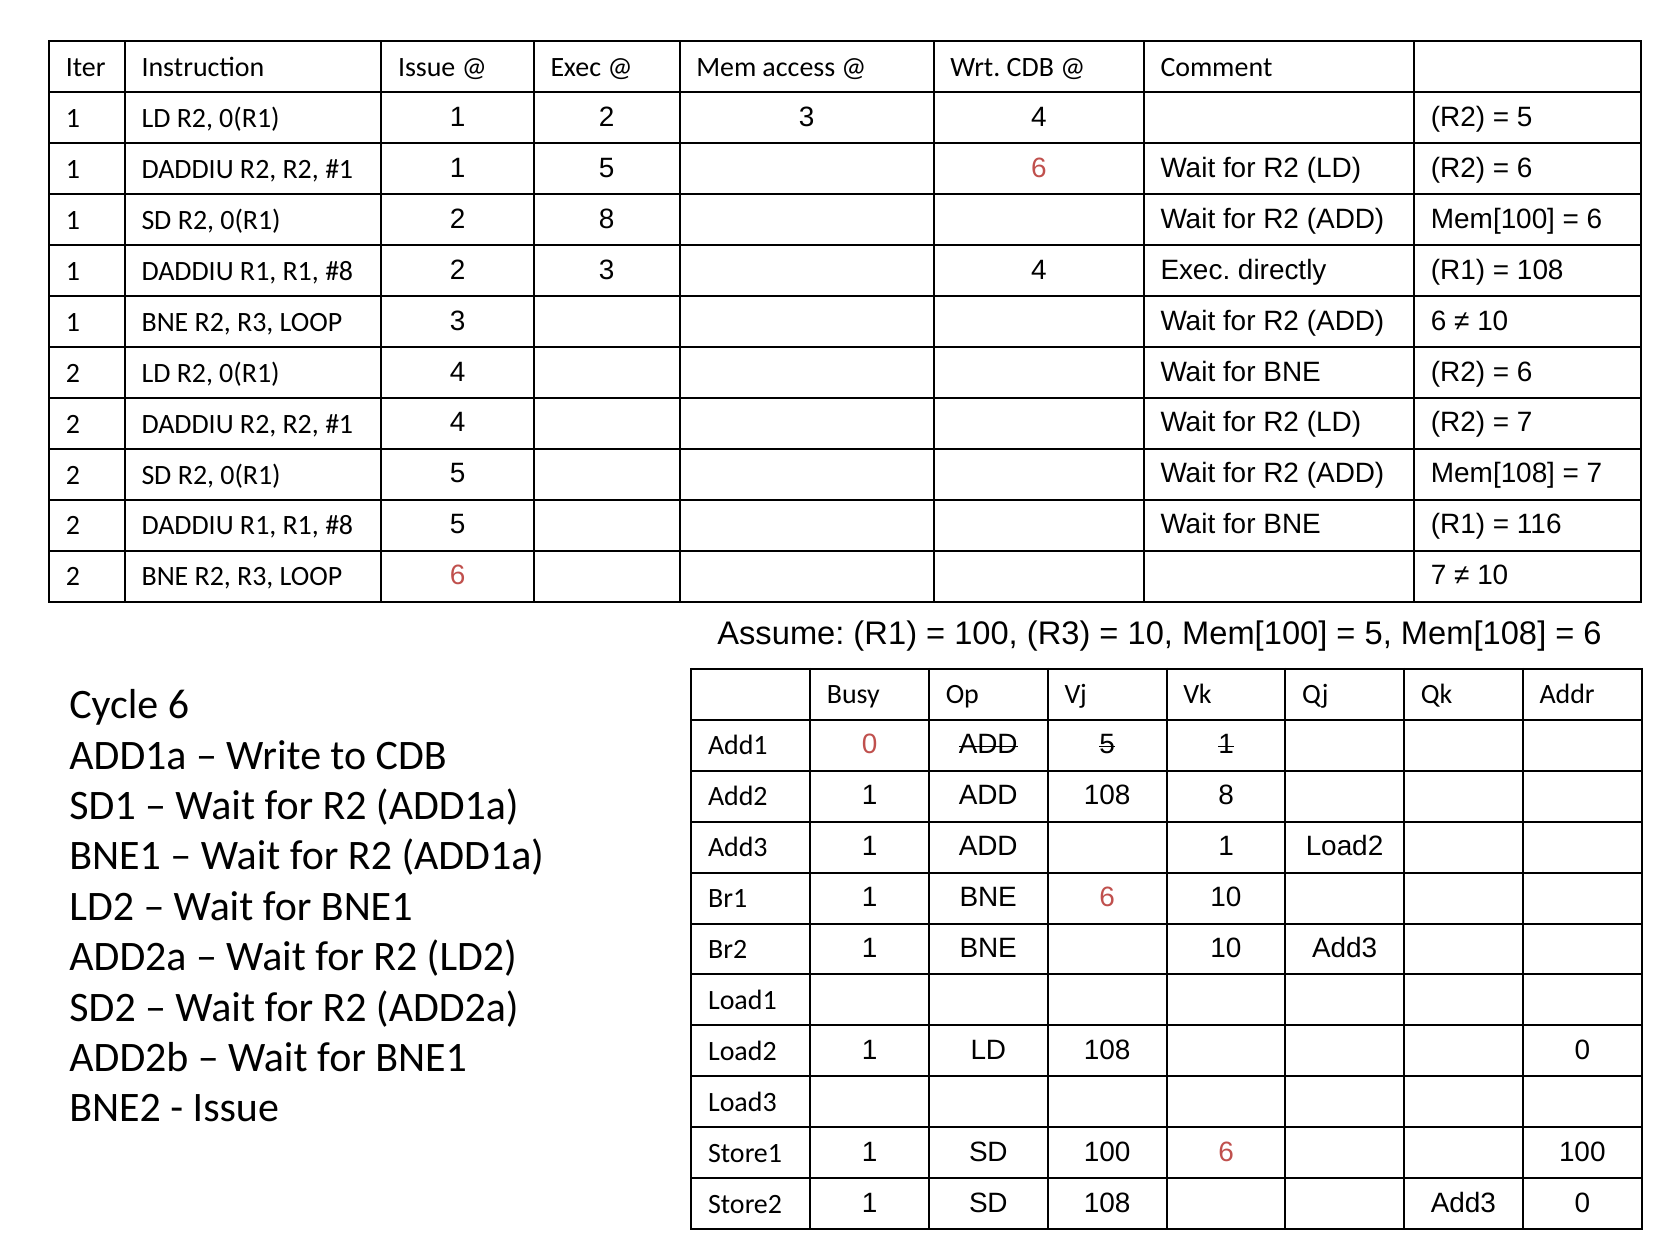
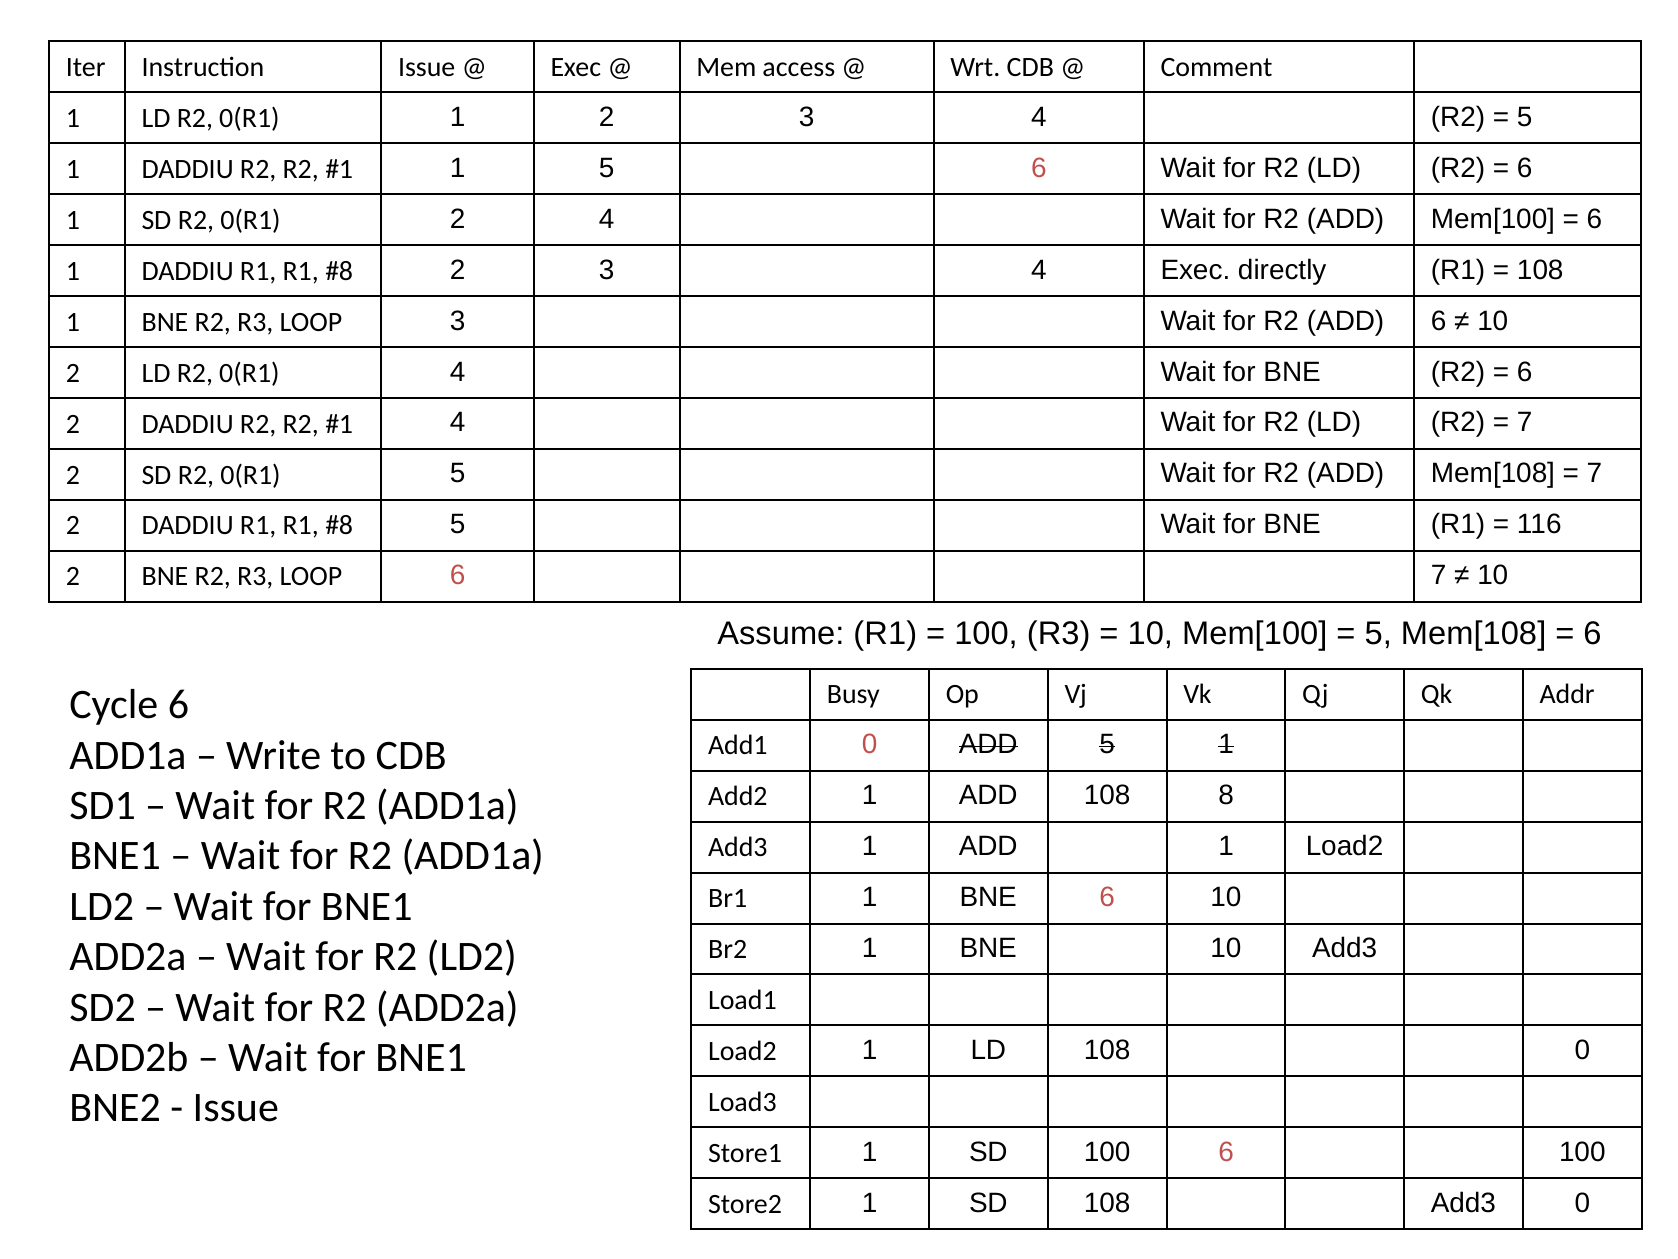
2 8: 8 -> 4
